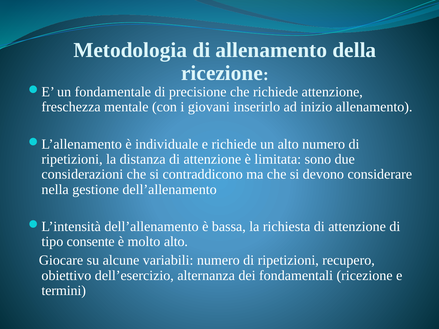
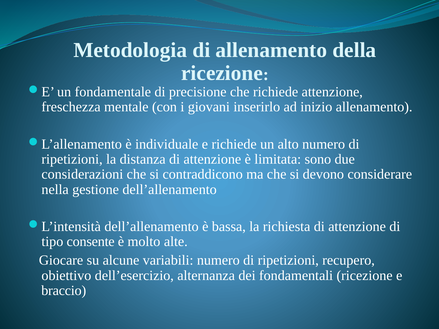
molto alto: alto -> alte
termini: termini -> braccio
